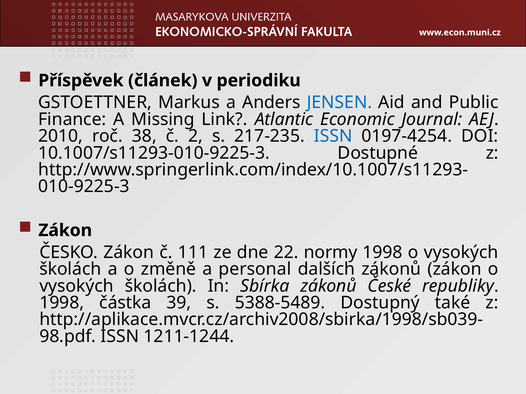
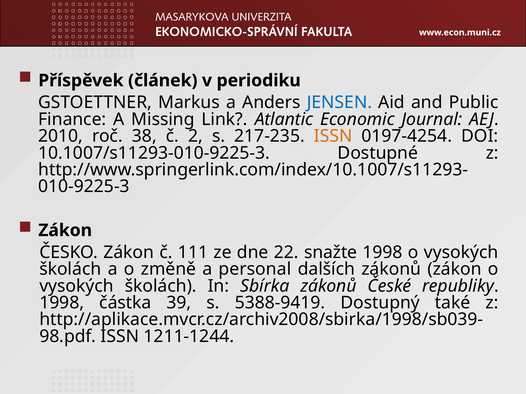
ISSN at (333, 136) colour: blue -> orange
normy: normy -> snažte
5388-5489: 5388-5489 -> 5388-9419
